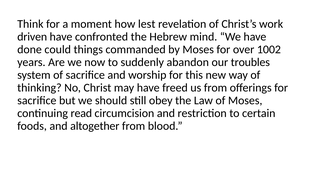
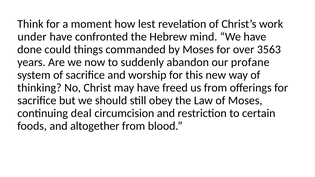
driven: driven -> under
1002: 1002 -> 3563
troubles: troubles -> profane
read: read -> deal
